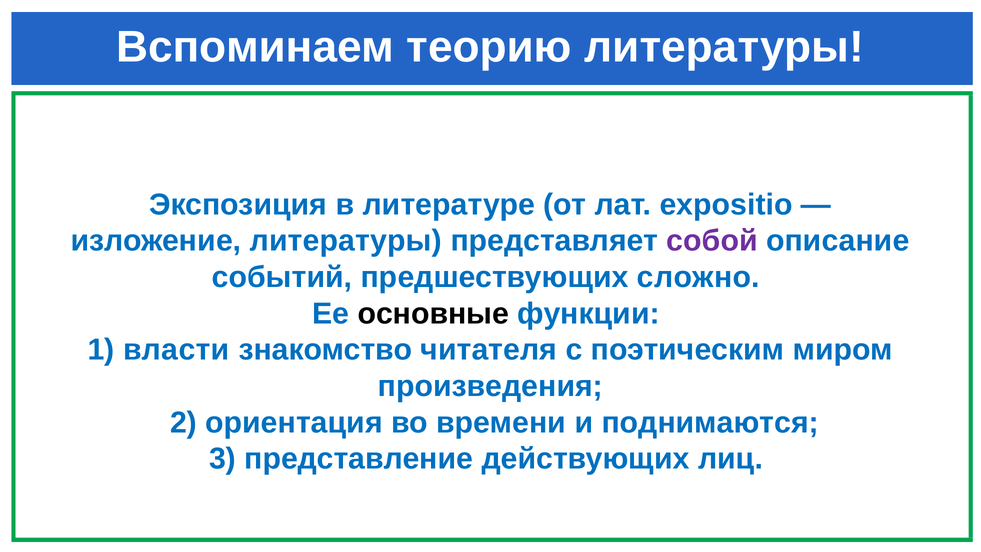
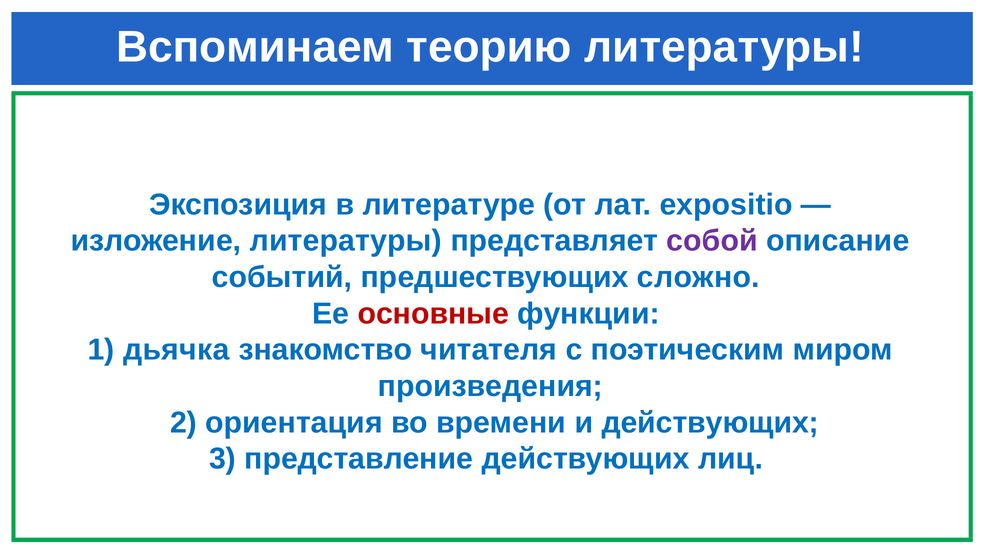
основные colour: black -> red
власти: власти -> дьячка
и поднимаются: поднимаются -> действующих
